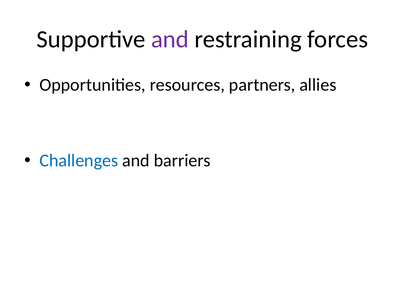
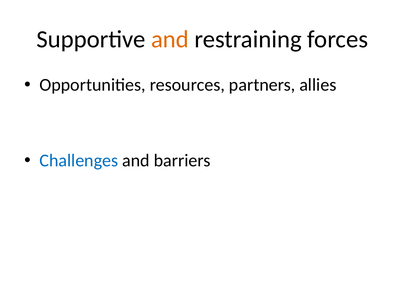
and at (170, 39) colour: purple -> orange
